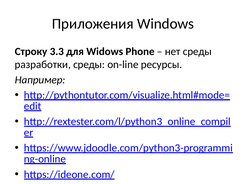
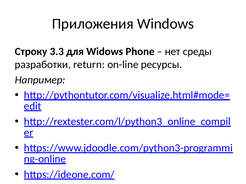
разработки среды: среды -> return
